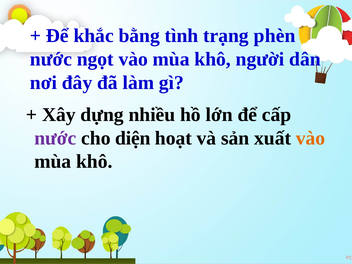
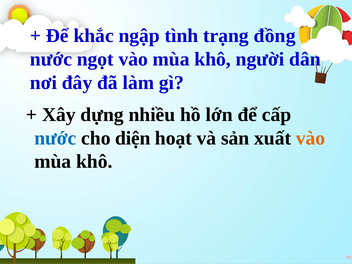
bằng: bằng -> ngập
phèn: phèn -> đồng
nước at (55, 138) colour: purple -> blue
